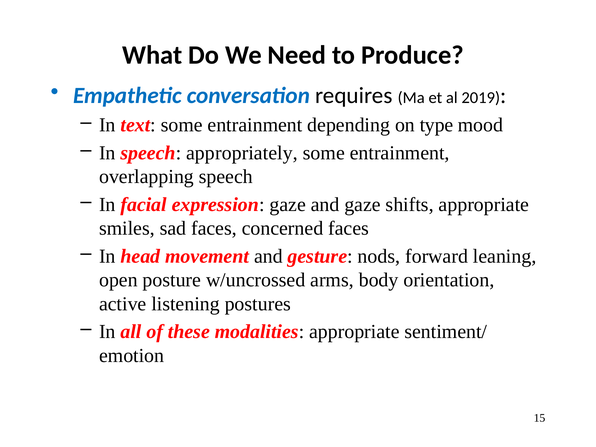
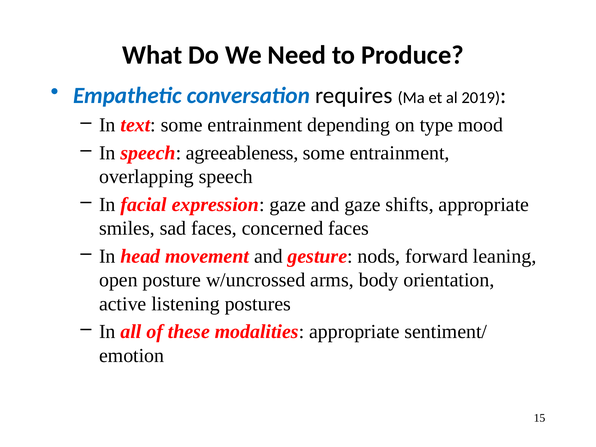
appropriately: appropriately -> agreeableness
